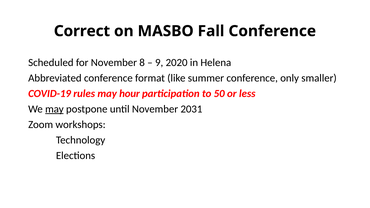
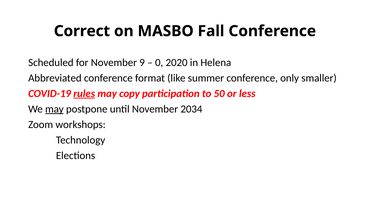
8: 8 -> 9
9: 9 -> 0
rules underline: none -> present
hour: hour -> copy
2031: 2031 -> 2034
